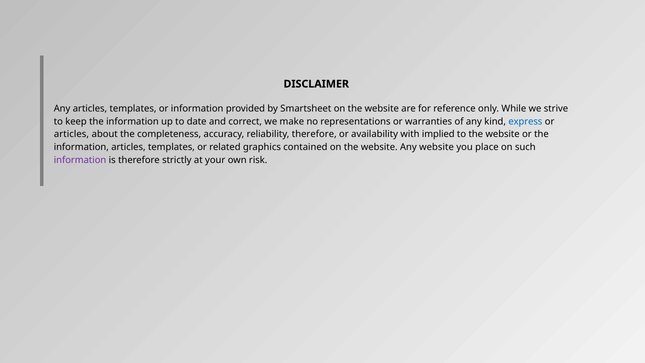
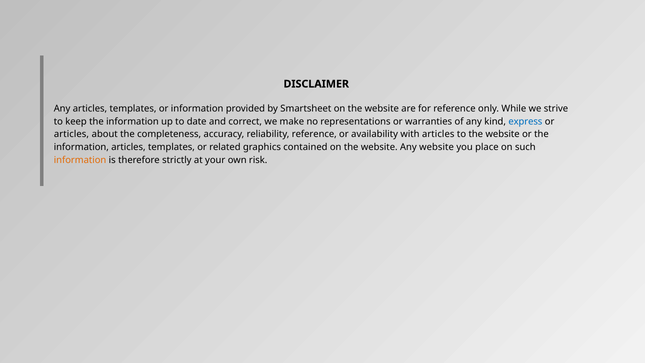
reliability therefore: therefore -> reference
with implied: implied -> articles
information at (80, 160) colour: purple -> orange
